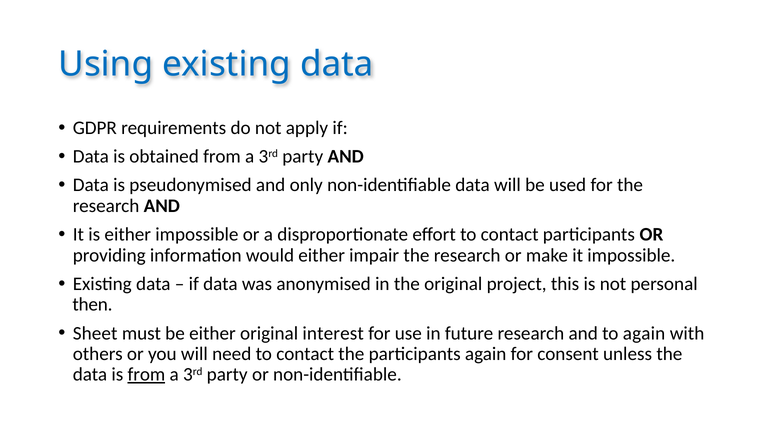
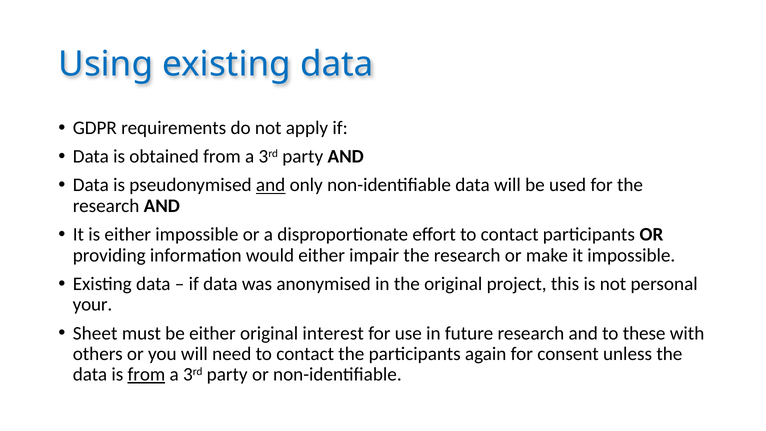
and at (271, 185) underline: none -> present
then: then -> your
to again: again -> these
